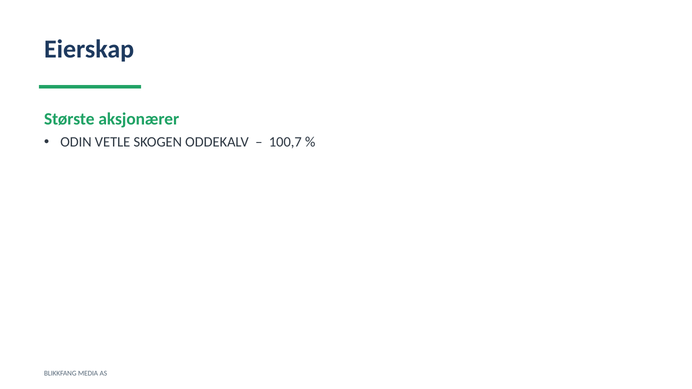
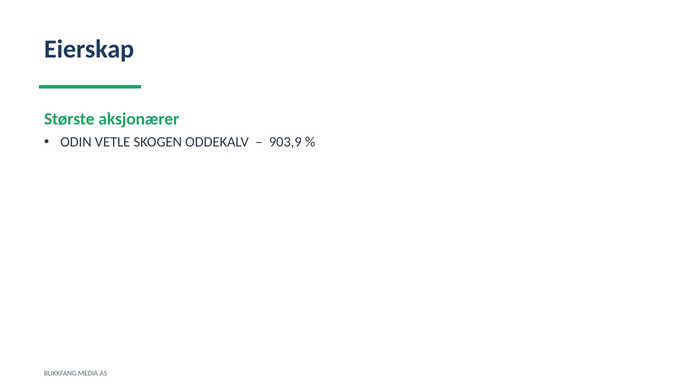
100,7: 100,7 -> 903,9
